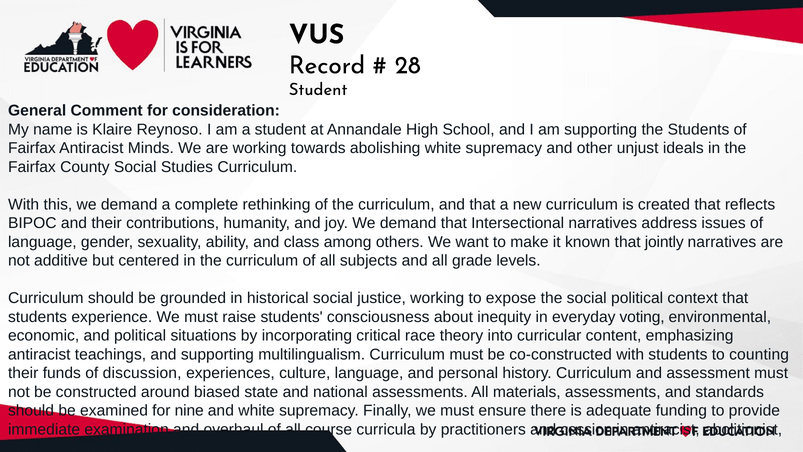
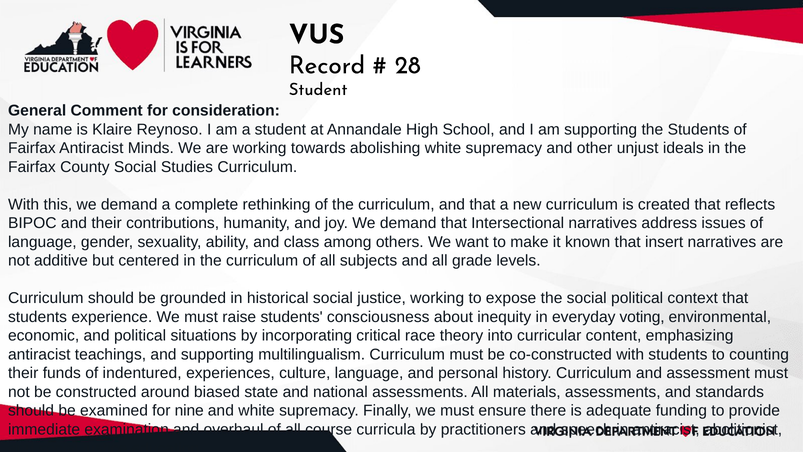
jointly: jointly -> insert
discussion: discussion -> indentured
cession: cession -> speech
